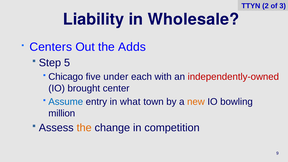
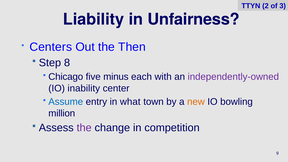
Wholesale: Wholesale -> Unfairness
Adds: Adds -> Then
5: 5 -> 8
under: under -> minus
independently-owned colour: red -> purple
brought: brought -> inability
the at (84, 128) colour: orange -> purple
